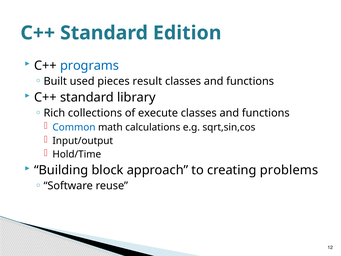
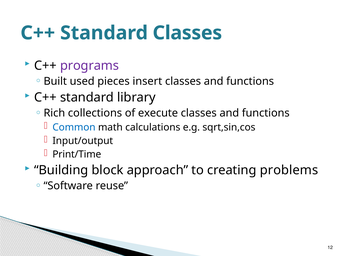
Standard Edition: Edition -> Classes
programs colour: blue -> purple
result: result -> insert
Hold/Time: Hold/Time -> Print/Time
